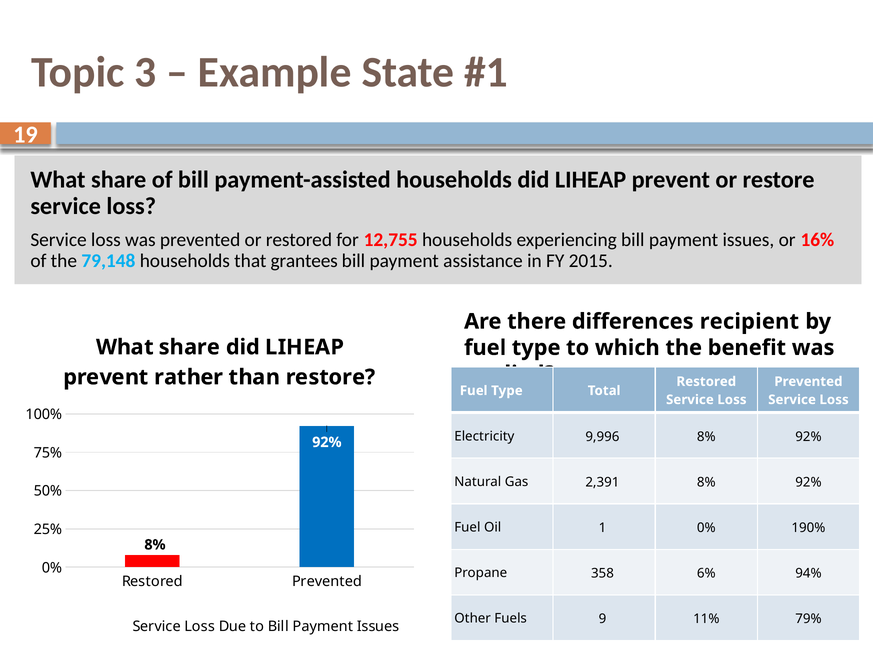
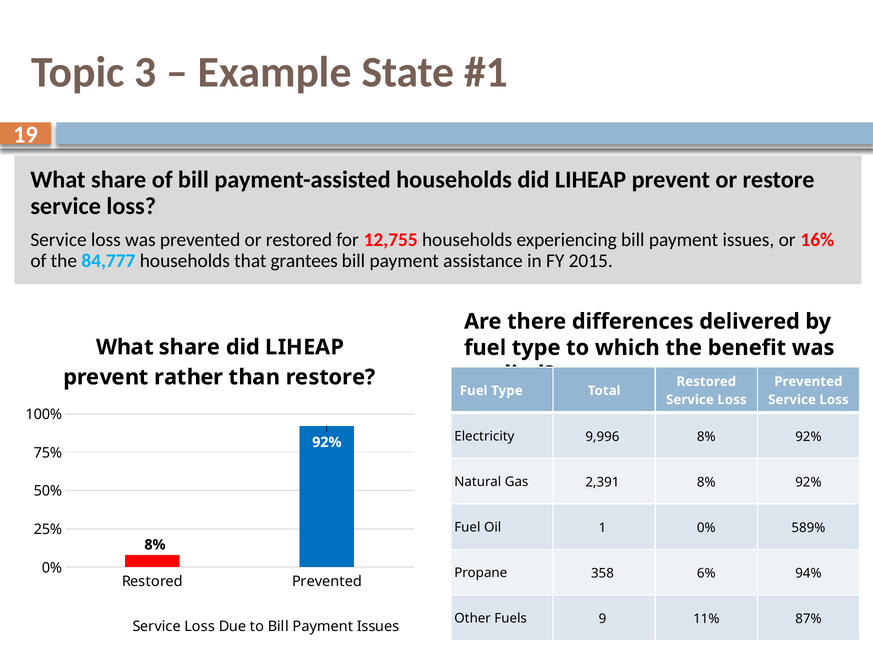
79,148: 79,148 -> 84,777
recipient: recipient -> delivered
190%: 190% -> 589%
79%: 79% -> 87%
